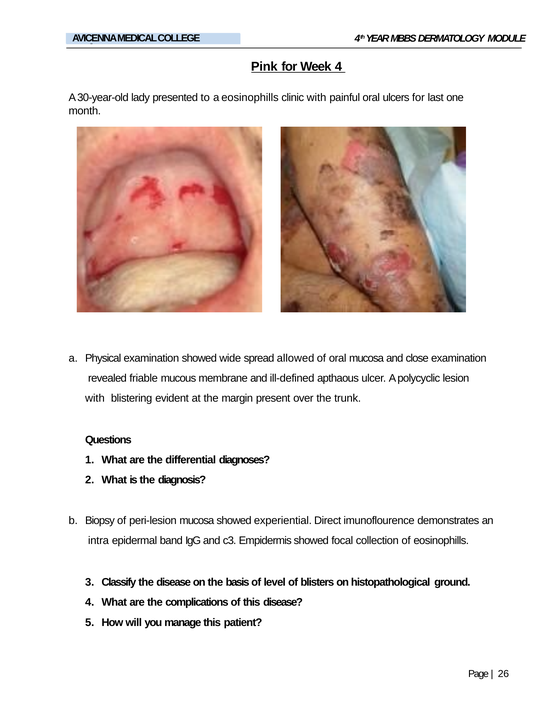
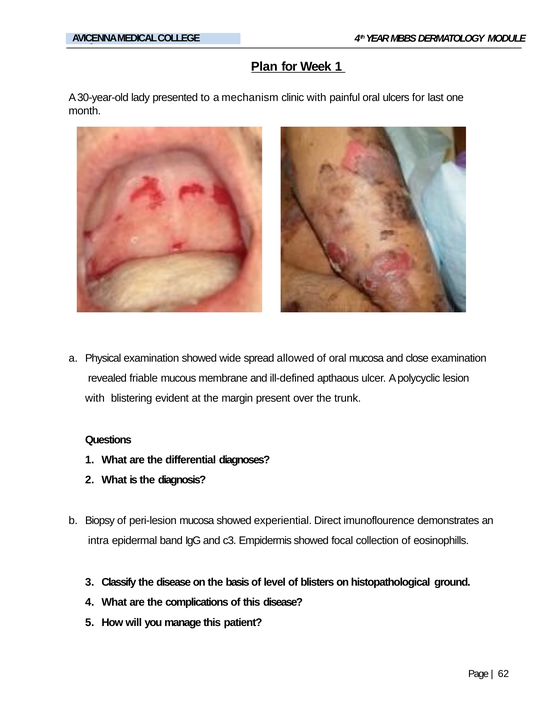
Pink: Pink -> Plan
Week 4: 4 -> 1
a eosinophills: eosinophills -> mechanism
26: 26 -> 62
